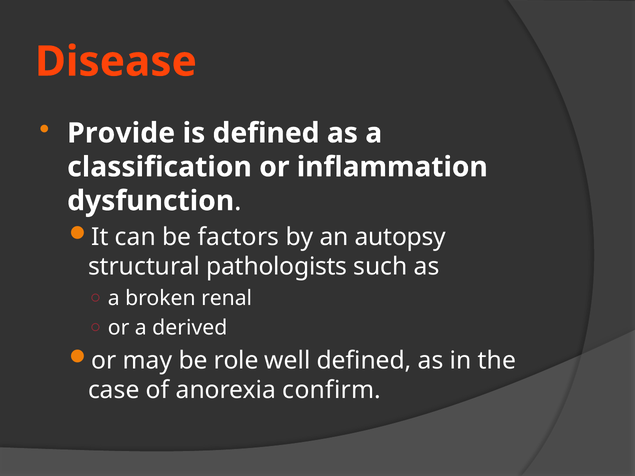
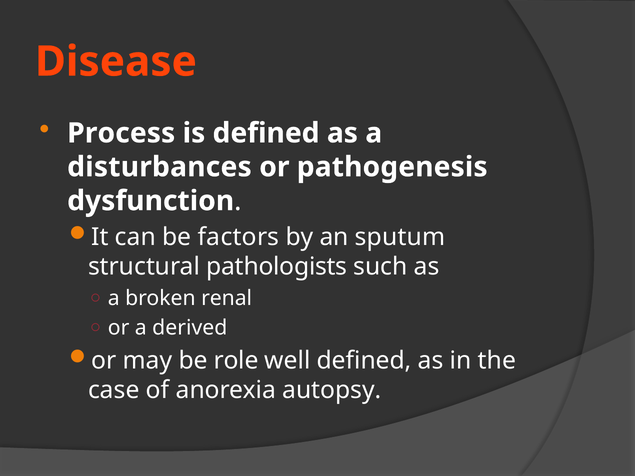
Provide: Provide -> Process
classification: classification -> disturbances
inflammation: inflammation -> pathogenesis
autopsy: autopsy -> sputum
confirm: confirm -> autopsy
